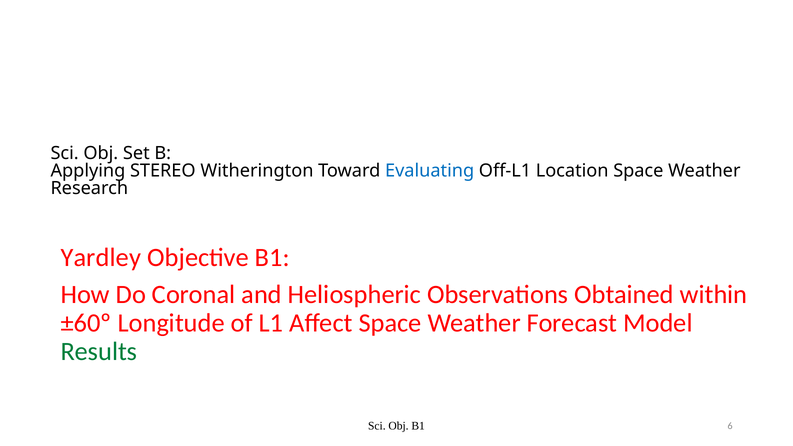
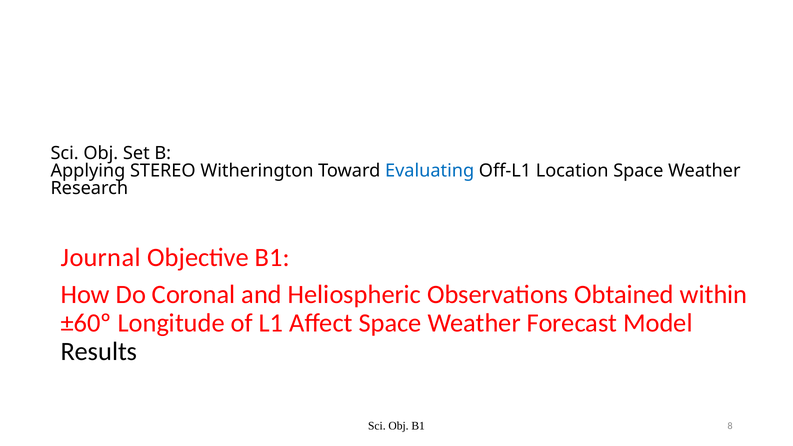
Yardley: Yardley -> Journal
Results colour: green -> black
6: 6 -> 8
